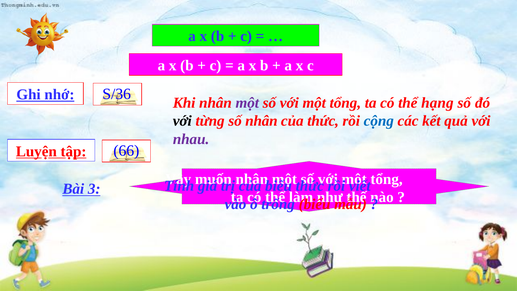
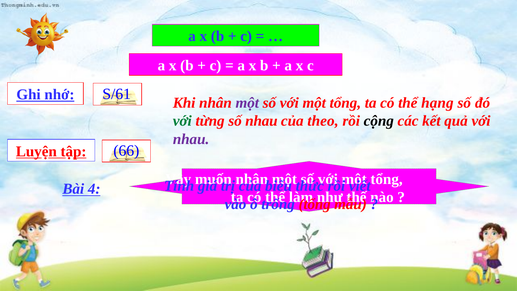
S/36: S/36 -> S/61
với at (182, 121) colour: black -> green
số nhân: nhân -> nhau
của thức: thức -> theo
cộng colour: blue -> black
3: 3 -> 4
biểu at (315, 204): biểu -> tổng
